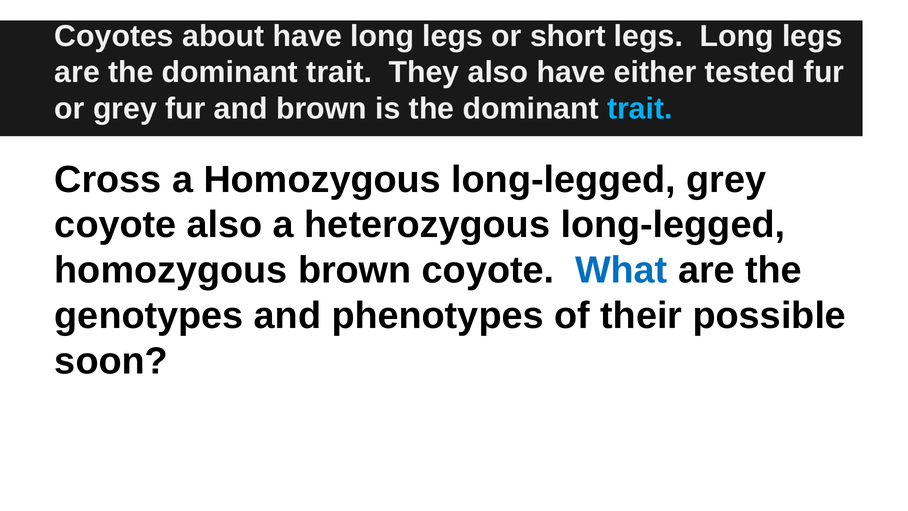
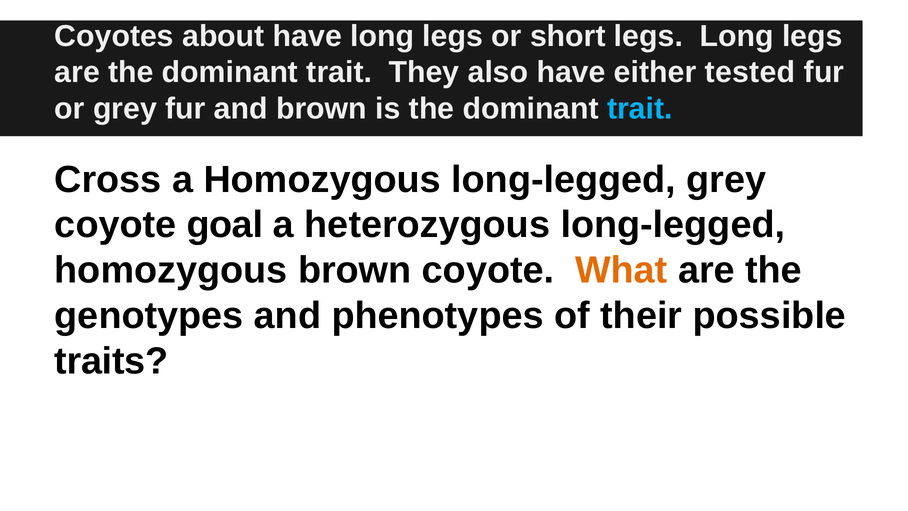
coyote also: also -> goal
What colour: blue -> orange
soon: soon -> traits
